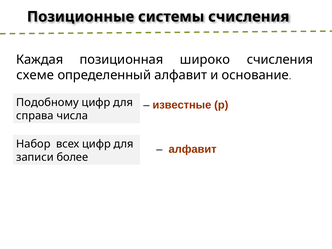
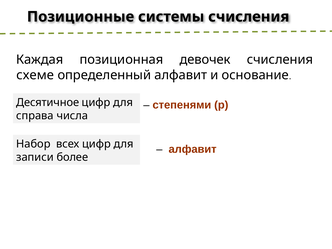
широко: широко -> девочек
Подобному: Подобному -> Десятичное
известные: известные -> степенями
